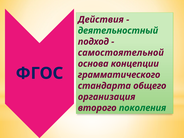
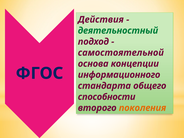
грамматического: грамматического -> информационного
организация: организация -> способности
поколения colour: green -> orange
